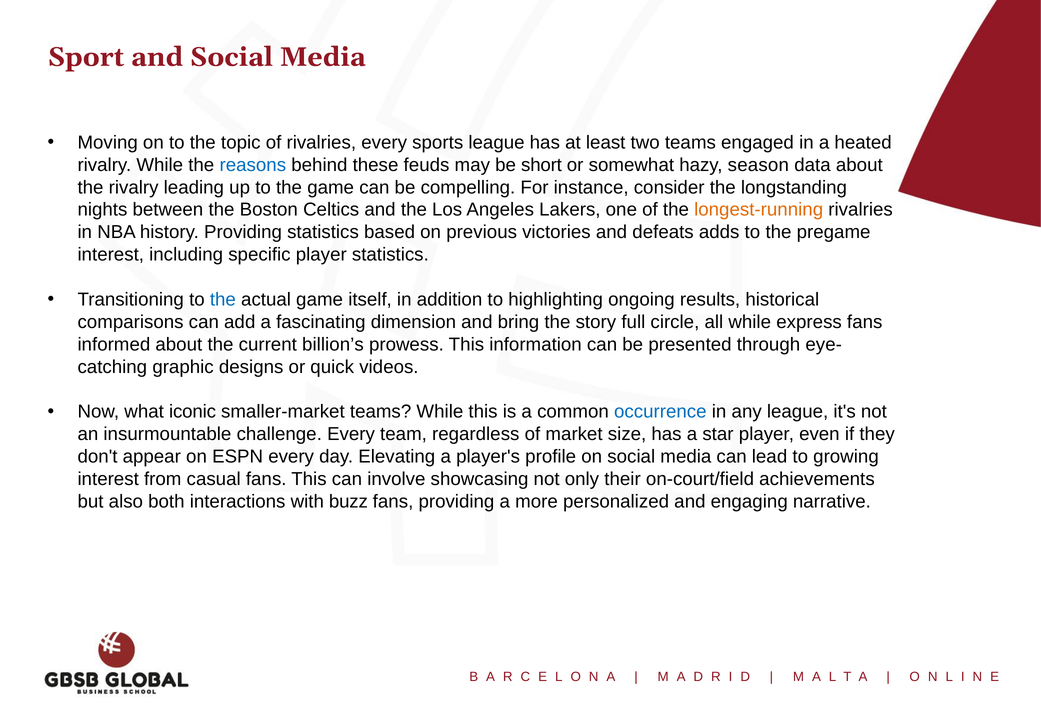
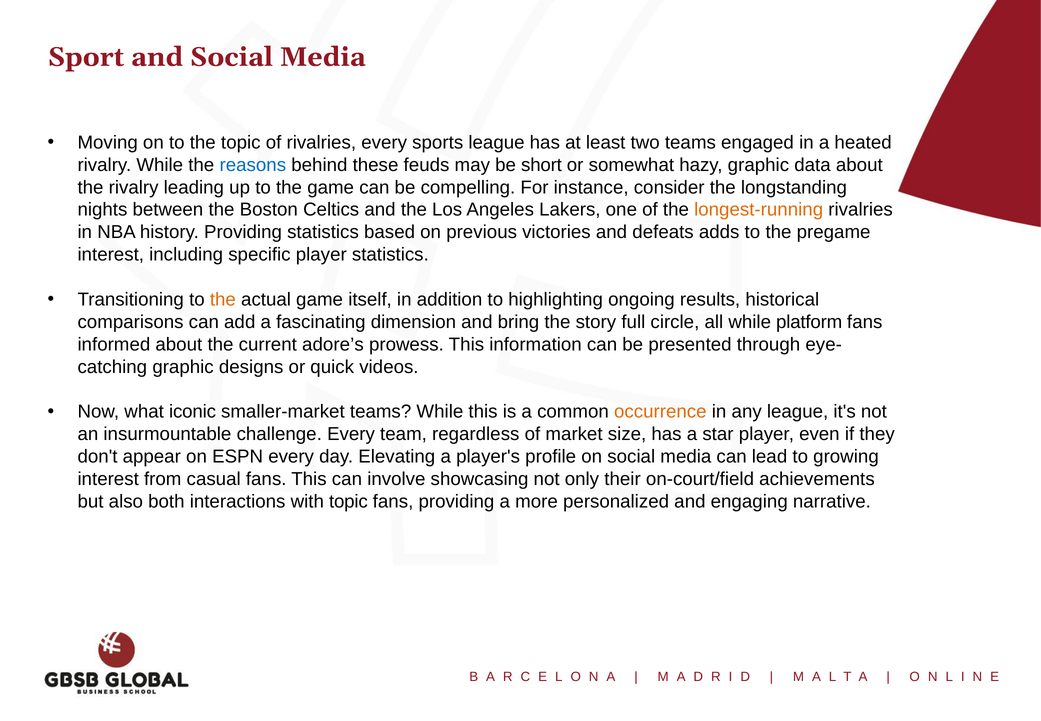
hazy season: season -> graphic
the at (223, 299) colour: blue -> orange
express: express -> platform
billion’s: billion’s -> adore’s
occurrence colour: blue -> orange
with buzz: buzz -> topic
